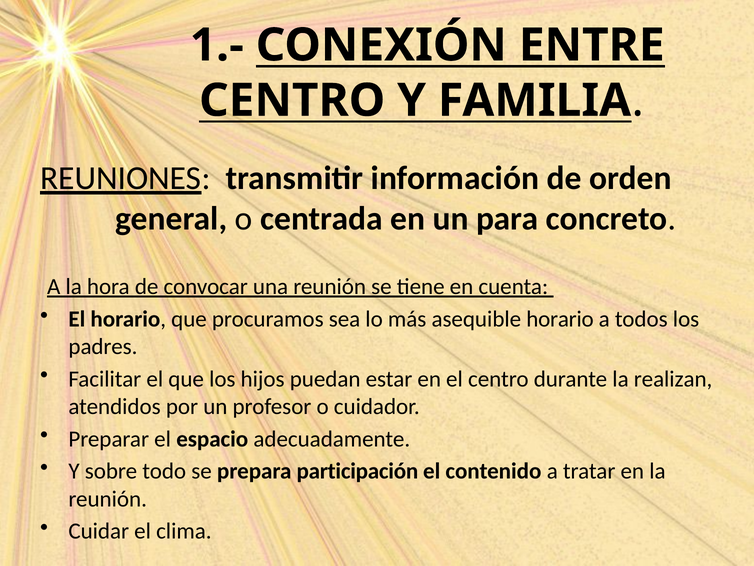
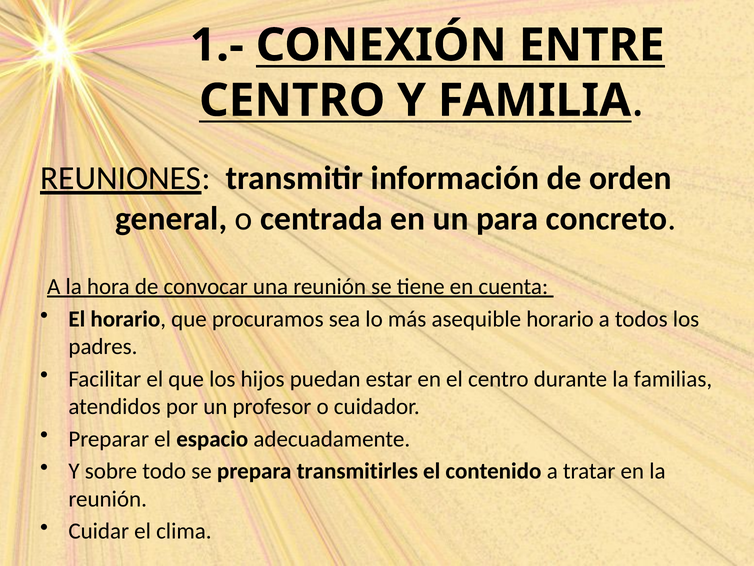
realizan: realizan -> familias
participación: participación -> transmitirles
